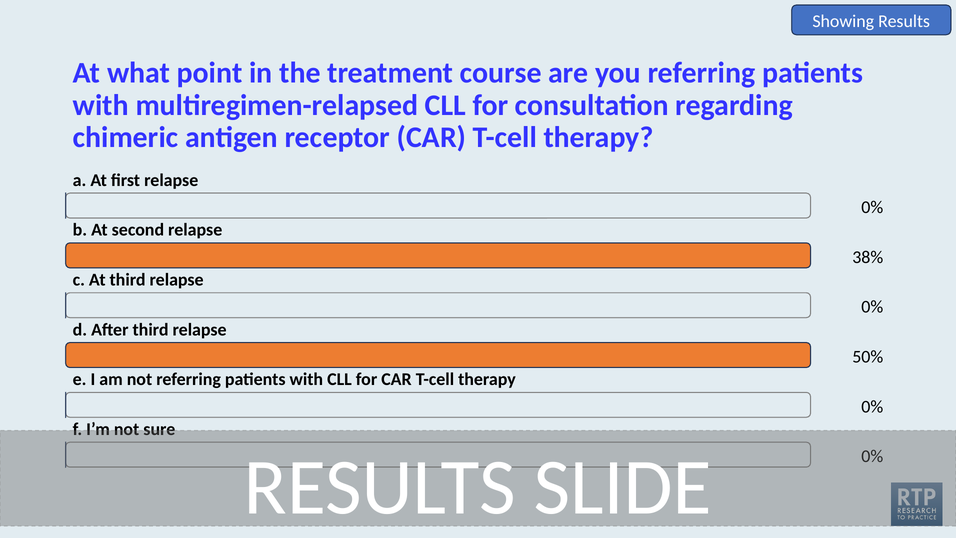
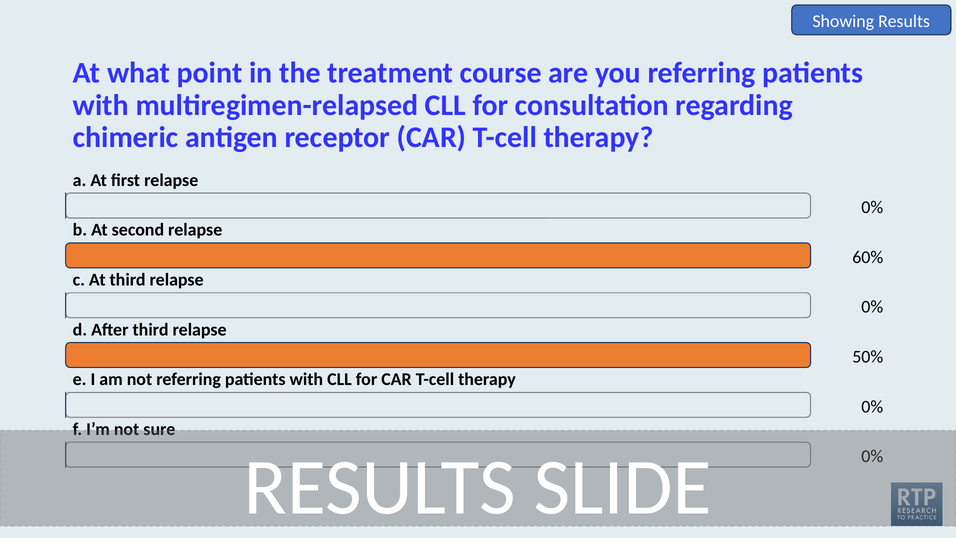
38%: 38% -> 60%
